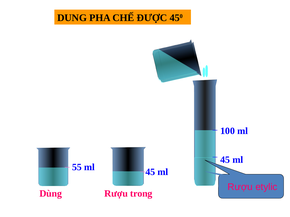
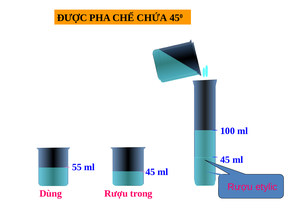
DUNG: DUNG -> ĐƯỢC
ĐƯỢC: ĐƯỢC -> CHỨA
